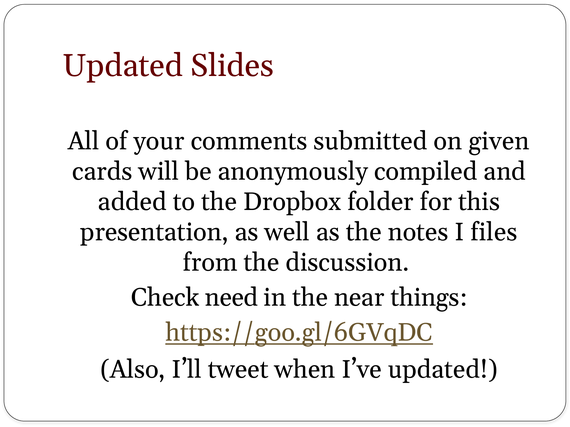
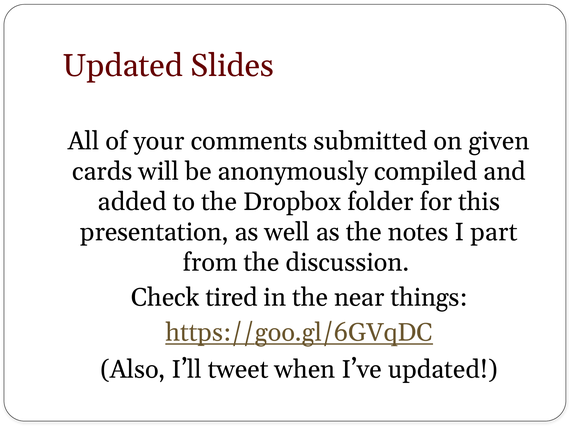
files: files -> part
need: need -> tired
